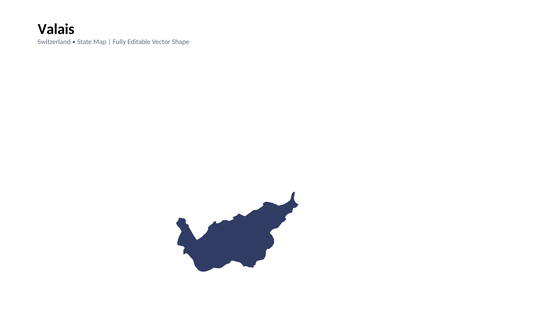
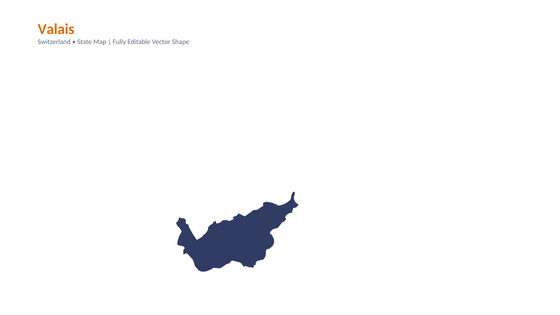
Valais colour: black -> orange
